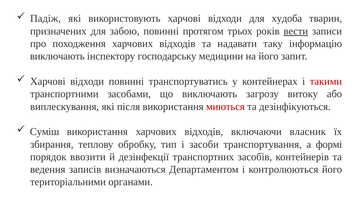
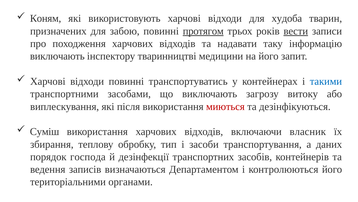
Падіж: Падіж -> Коням
протягом underline: none -> present
господарську: господарську -> тваринництві
такими colour: red -> blue
формі: формі -> даних
ввозити: ввозити -> господа
